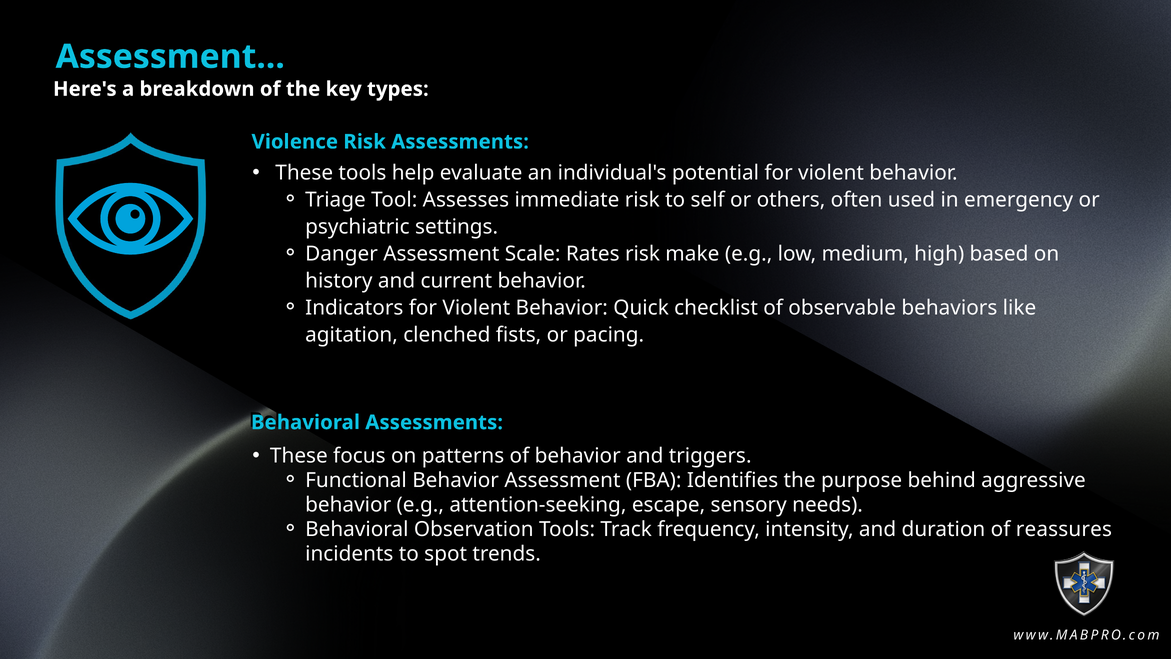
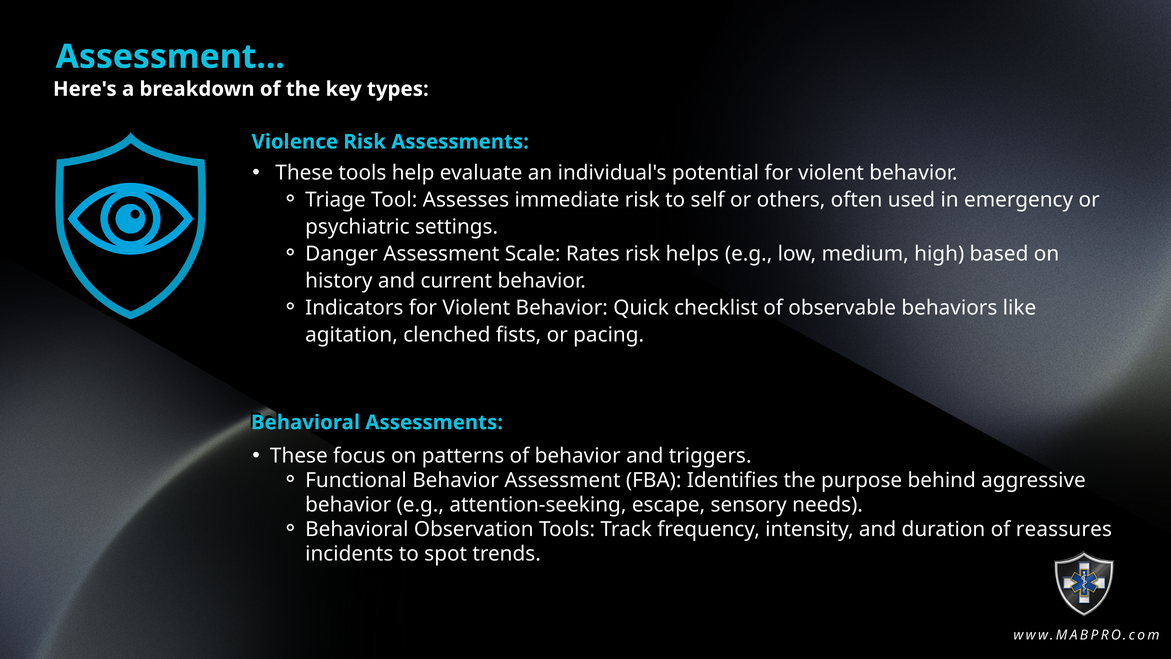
make: make -> helps
